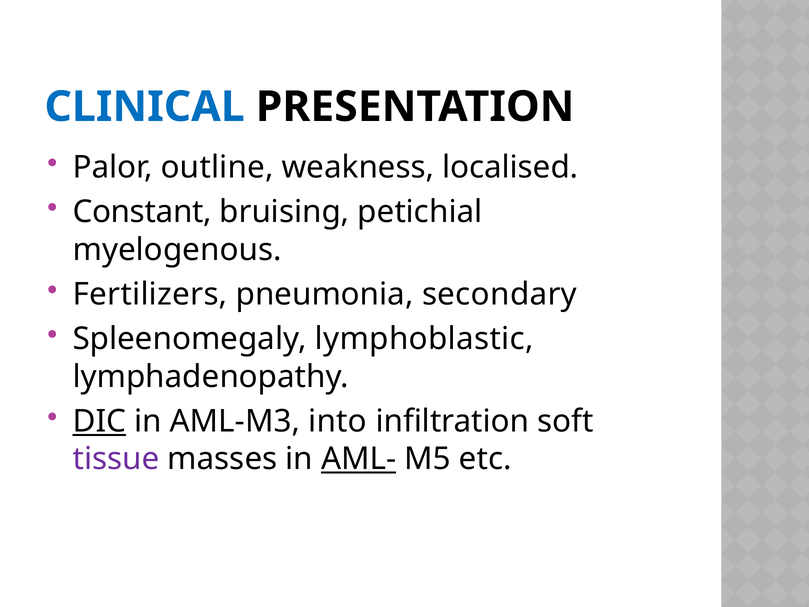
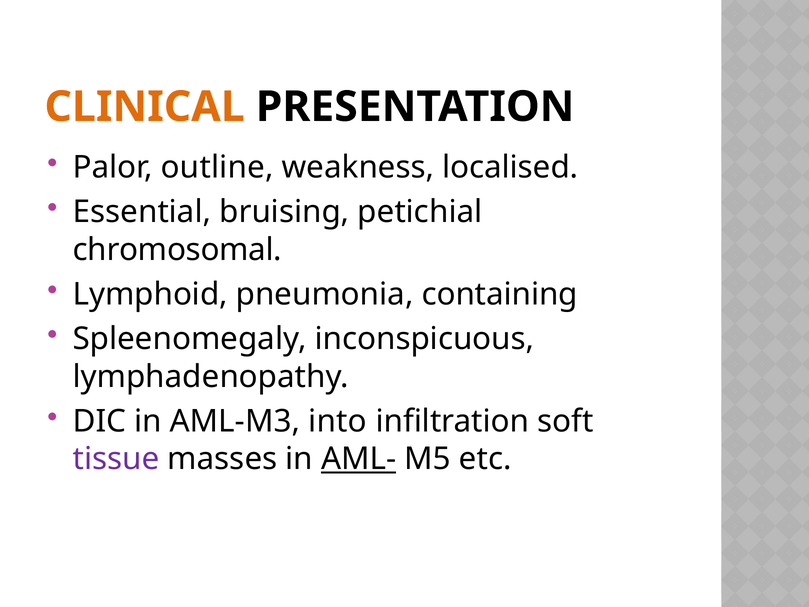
CLINICAL colour: blue -> orange
Constant: Constant -> Essential
myelogenous: myelogenous -> chromosomal
Fertilizers: Fertilizers -> Lymphoid
secondary: secondary -> containing
lymphoblastic: lymphoblastic -> inconspicuous
DIC underline: present -> none
